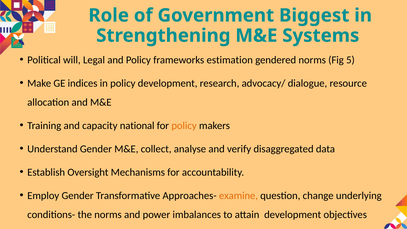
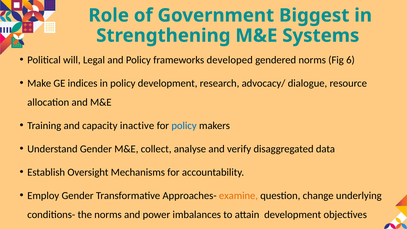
estimation: estimation -> developed
5: 5 -> 6
national: national -> inactive
policy at (184, 126) colour: orange -> blue
